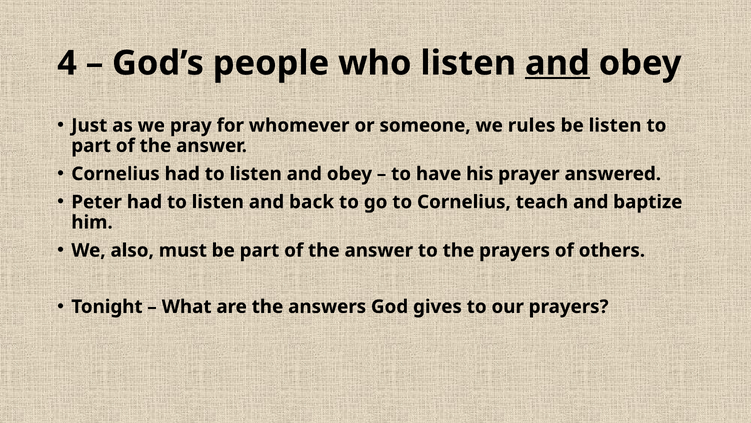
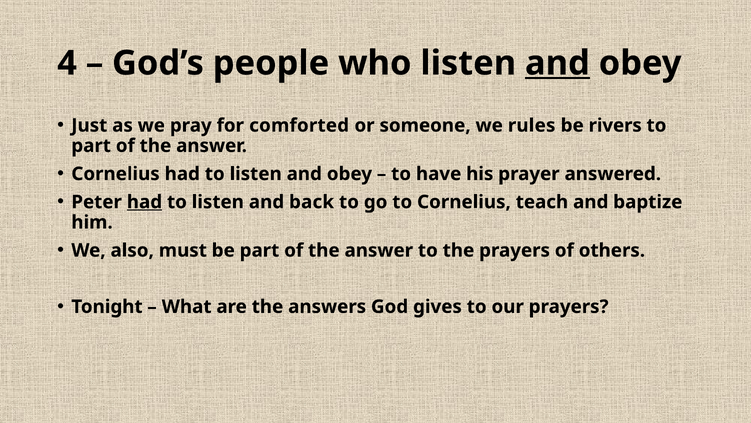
whomever: whomever -> comforted
be listen: listen -> rivers
had at (144, 202) underline: none -> present
